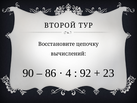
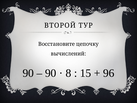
86 at (51, 73): 86 -> 90
4: 4 -> 8
92: 92 -> 15
23: 23 -> 96
